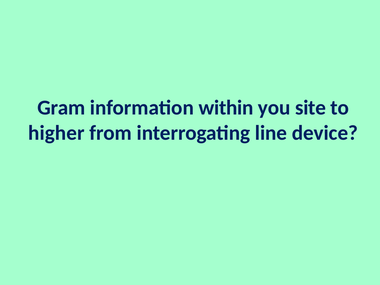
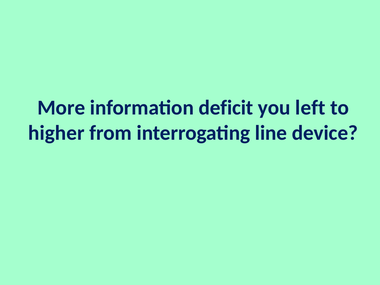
Gram: Gram -> More
within: within -> deficit
site: site -> left
